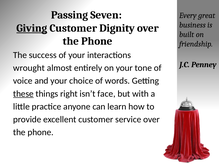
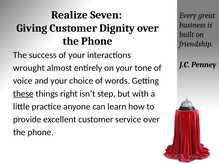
Passing: Passing -> Realize
Giving underline: present -> none
face: face -> step
